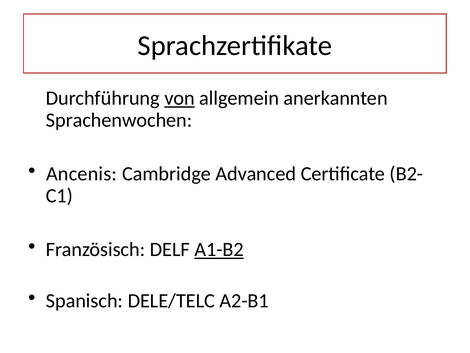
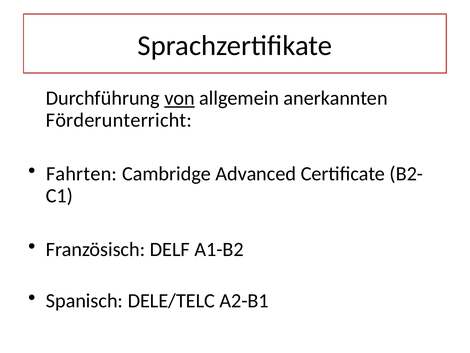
Sprachenwochen: Sprachenwochen -> Förderunterricht
Ancenis: Ancenis -> Fahrten
A1-B2 underline: present -> none
